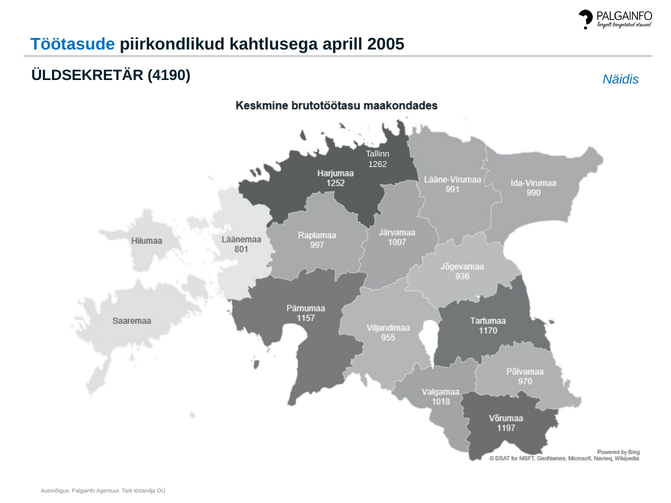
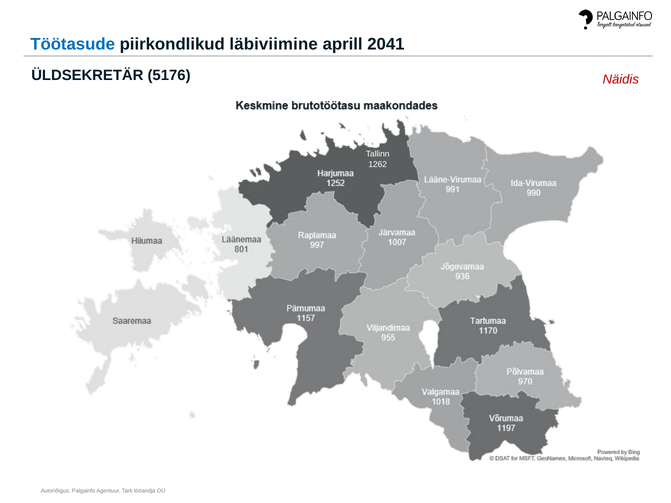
kahtlusega: kahtlusega -> läbiviimine
2005: 2005 -> 2041
4190: 4190 -> 5176
Näidis colour: blue -> red
